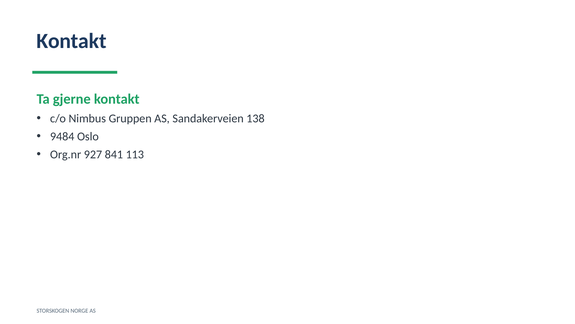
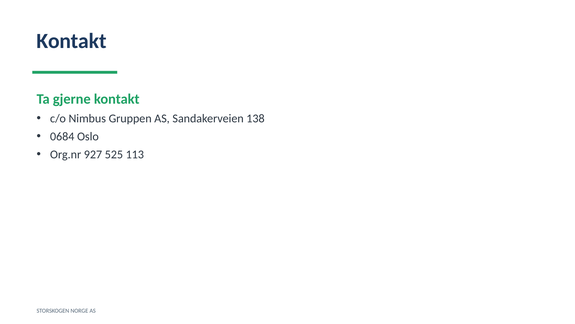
9484: 9484 -> 0684
841: 841 -> 525
